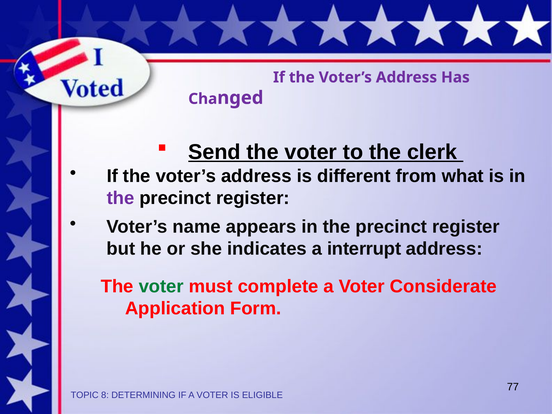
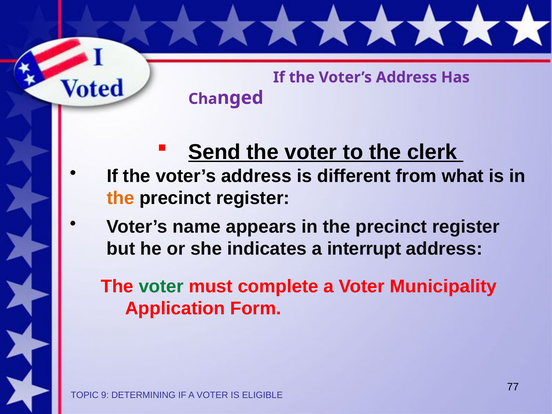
the at (120, 198) colour: purple -> orange
Considerate: Considerate -> Municipality
8: 8 -> 9
